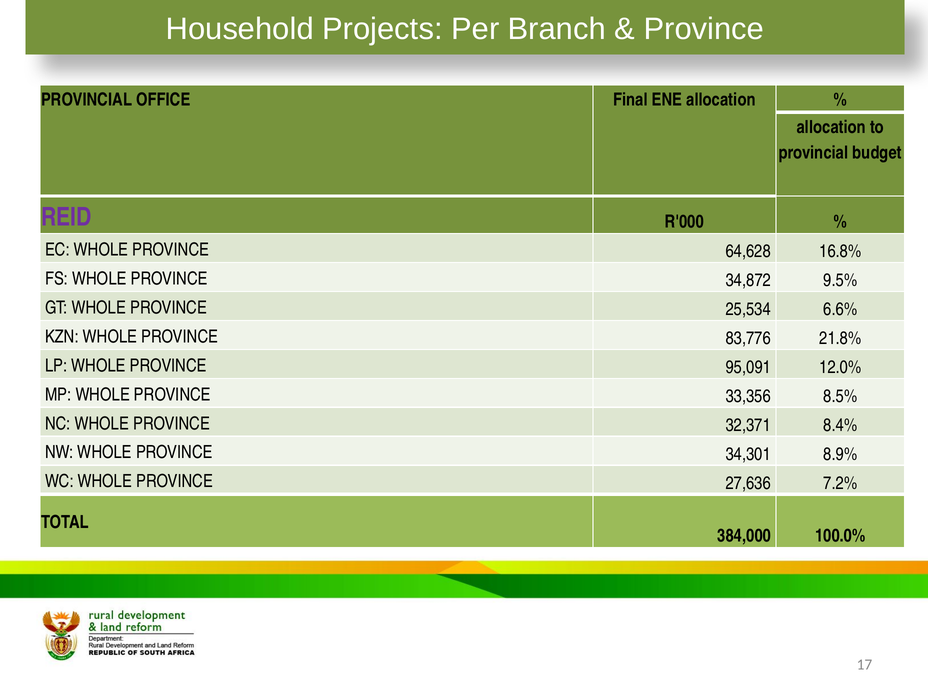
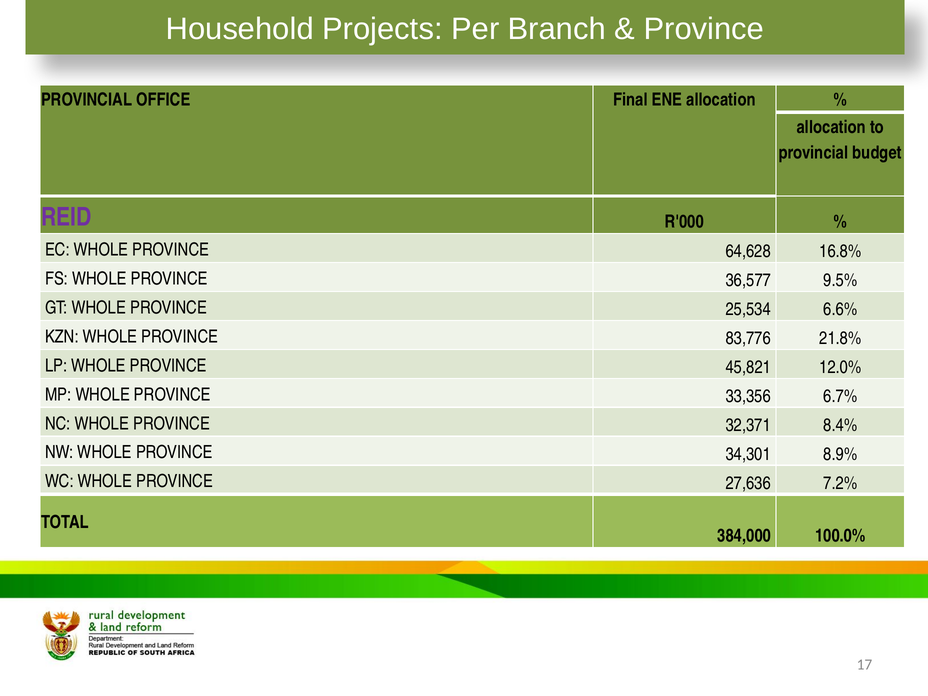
34,872: 34,872 -> 36,577
95,091: 95,091 -> 45,821
8.5%: 8.5% -> 6.7%
